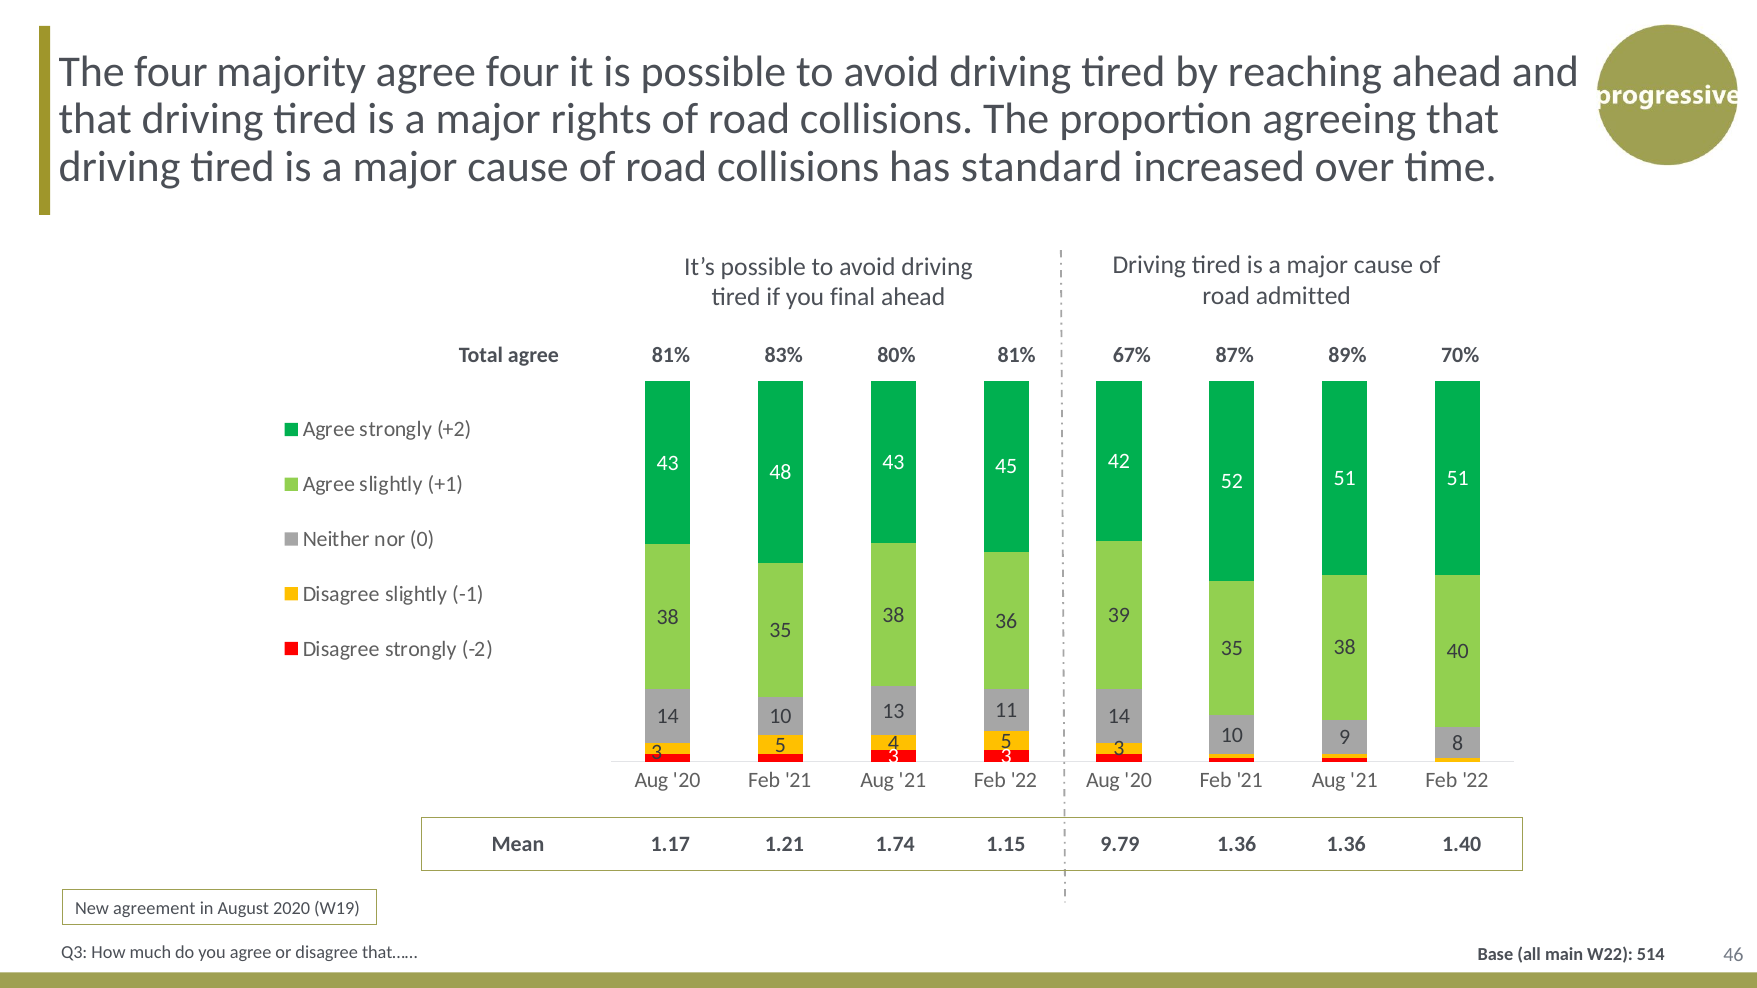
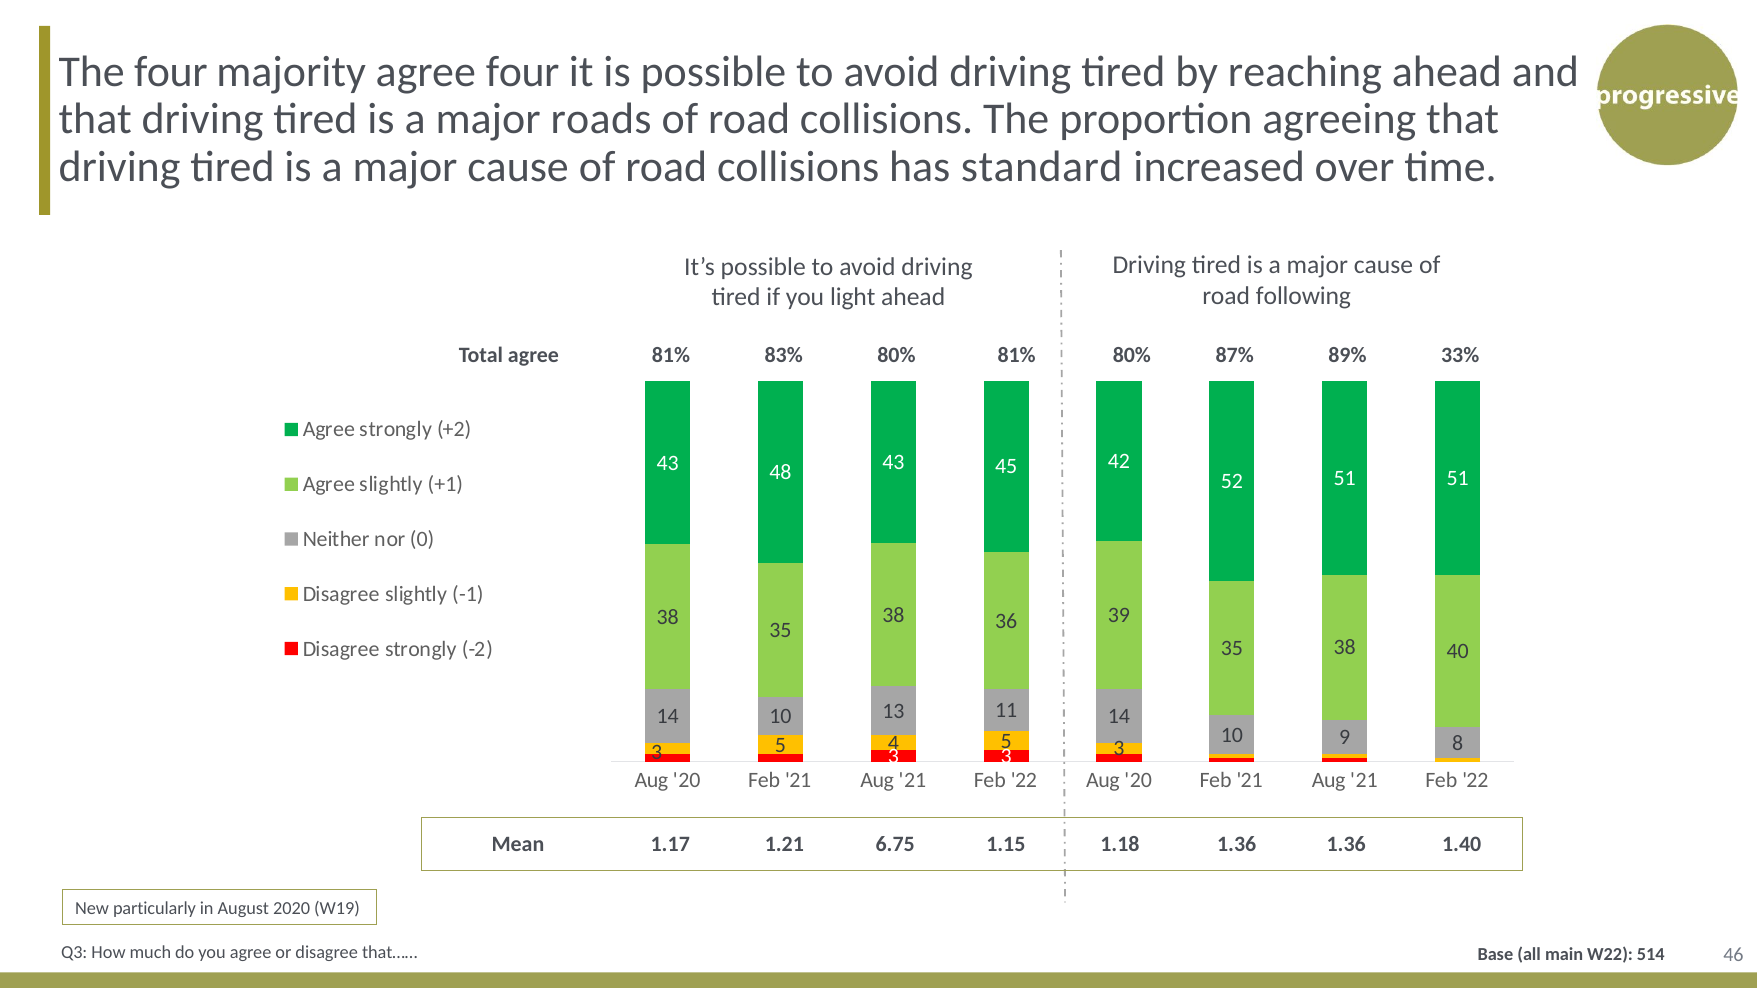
rights: rights -> roads
admitted: admitted -> following
final: final -> light
81% 67%: 67% -> 80%
70%: 70% -> 33%
1.74: 1.74 -> 6.75
9.79: 9.79 -> 1.18
agreement: agreement -> particularly
